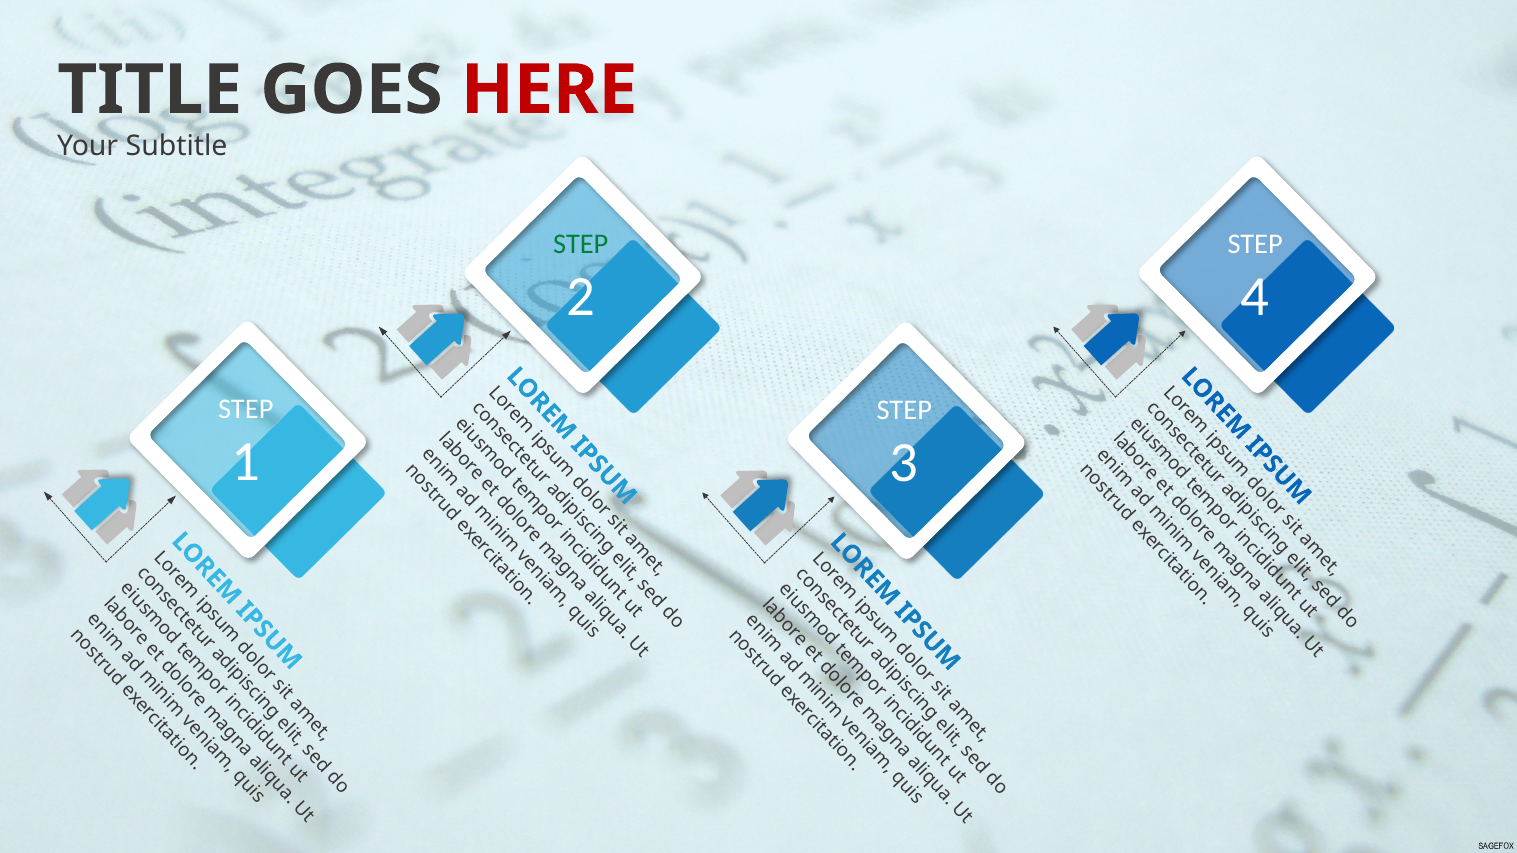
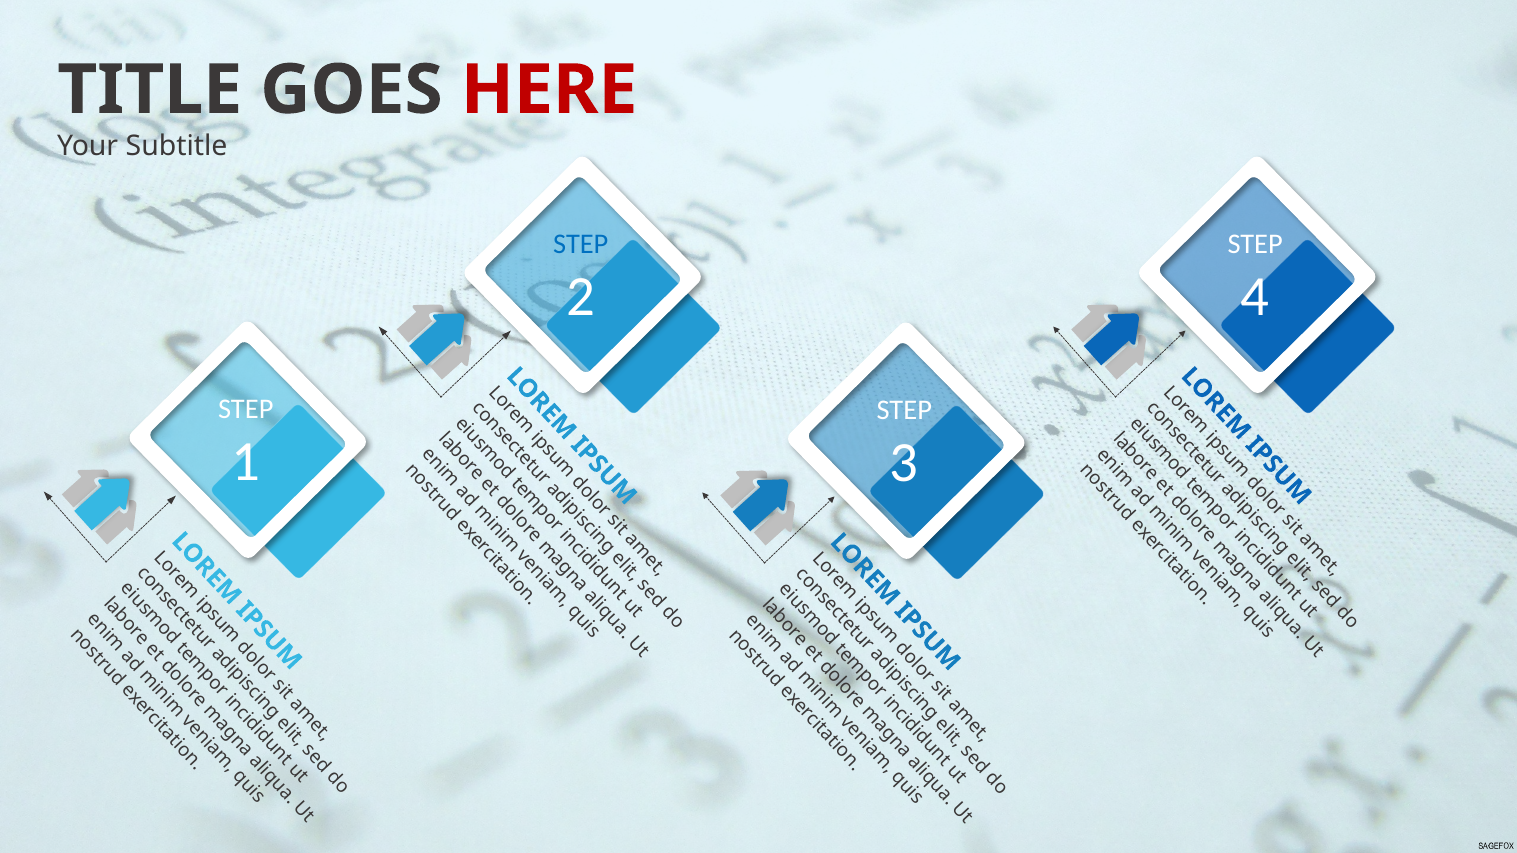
STEP at (581, 244) colour: green -> blue
